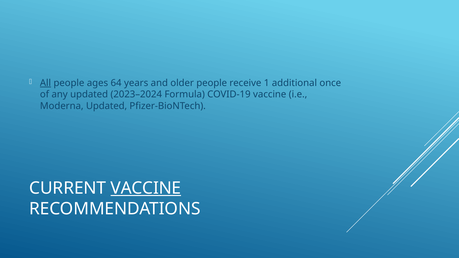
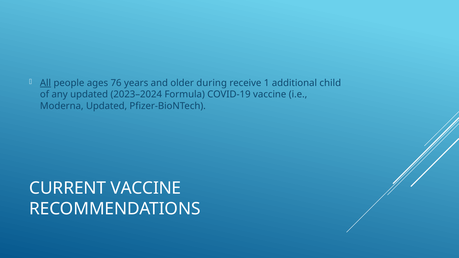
64: 64 -> 76
older people: people -> during
once: once -> child
VACCINE at (146, 188) underline: present -> none
